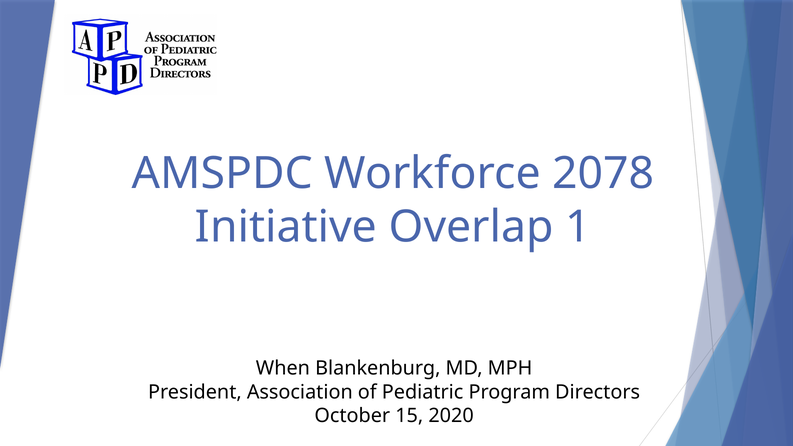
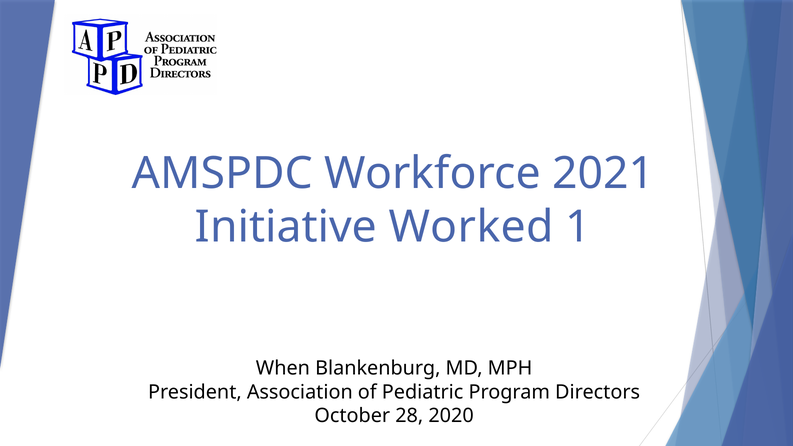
2078: 2078 -> 2021
Overlap: Overlap -> Worked
15: 15 -> 28
